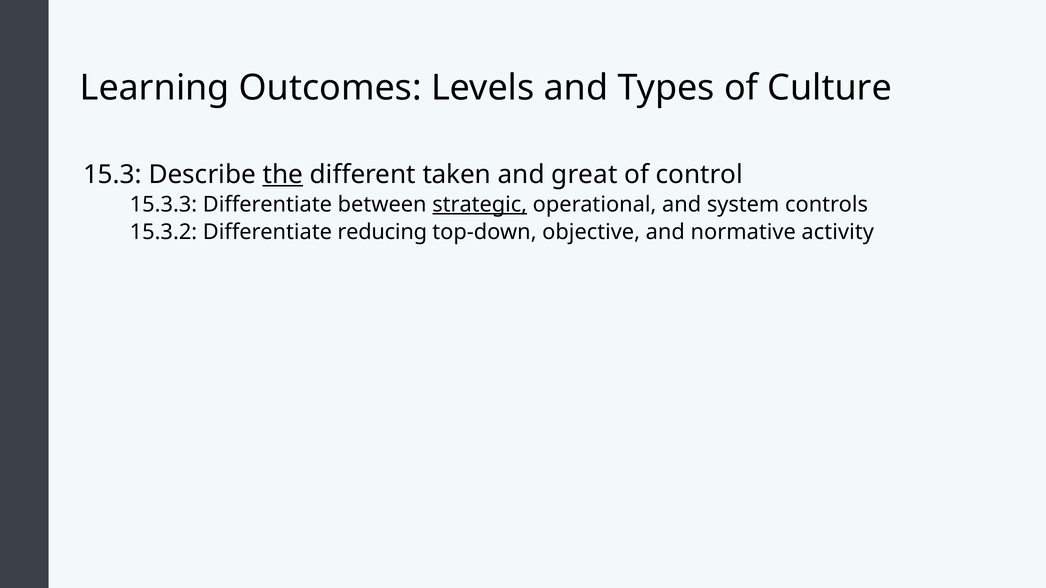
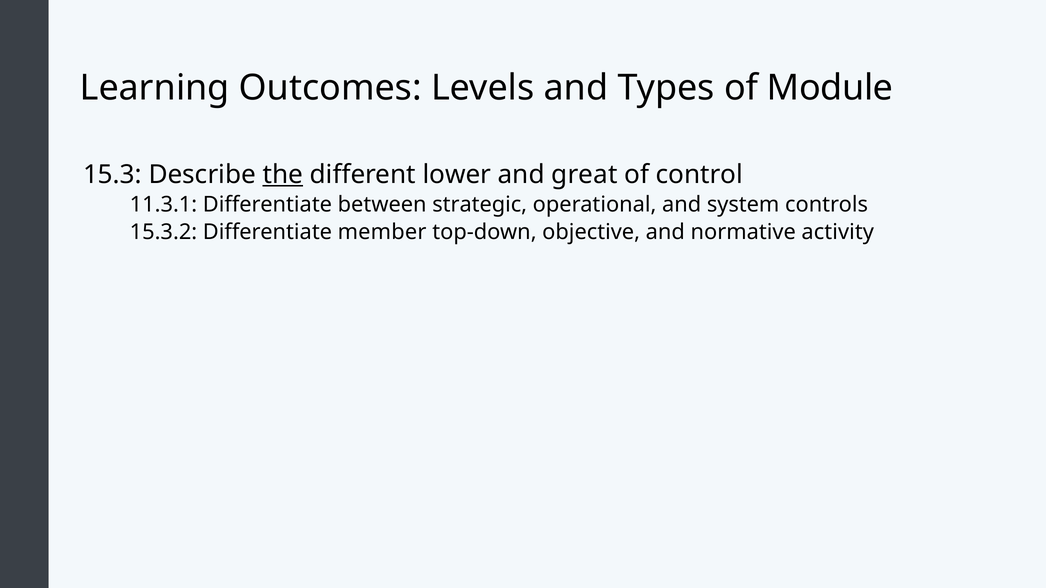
Culture: Culture -> Module
taken: taken -> lower
15.3.3: 15.3.3 -> 11.3.1
strategic underline: present -> none
reducing: reducing -> member
